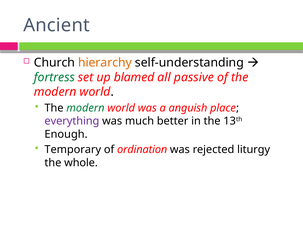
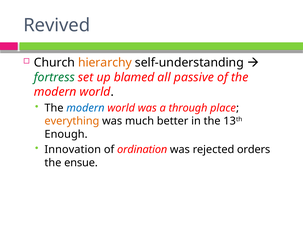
Ancient: Ancient -> Revived
modern at (85, 108) colour: green -> blue
anguish: anguish -> through
everything colour: purple -> orange
Temporary: Temporary -> Innovation
liturgy: liturgy -> orders
whole: whole -> ensue
